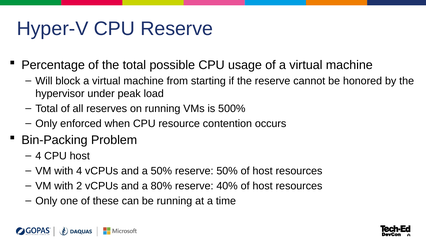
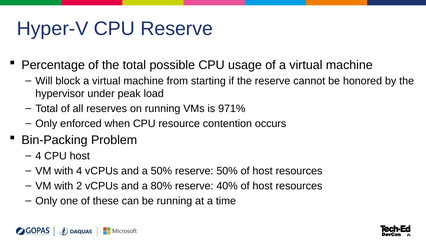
500%: 500% -> 971%
